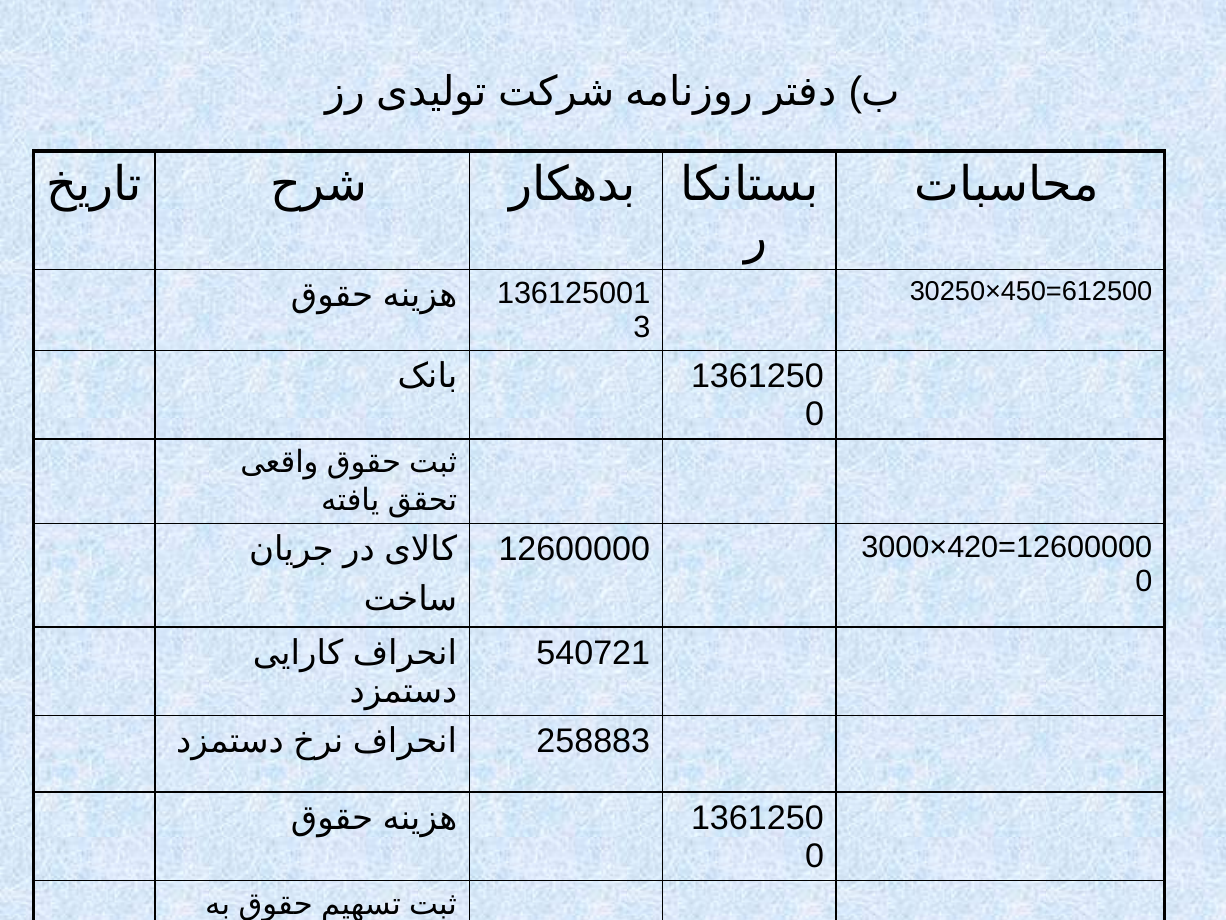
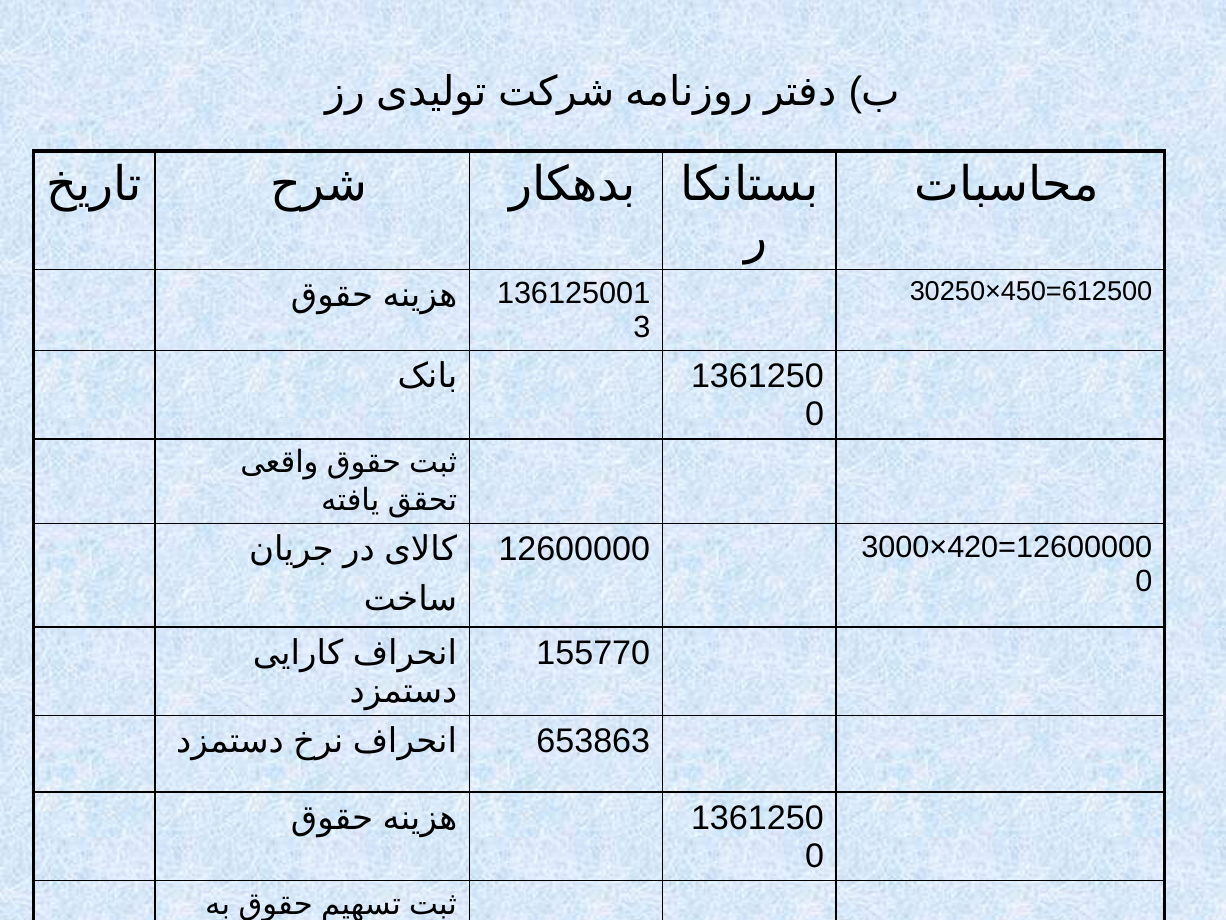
540721: 540721 -> 155770
258883: 258883 -> 653863
